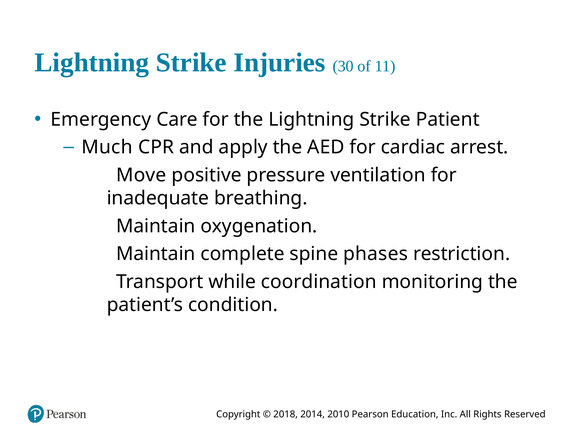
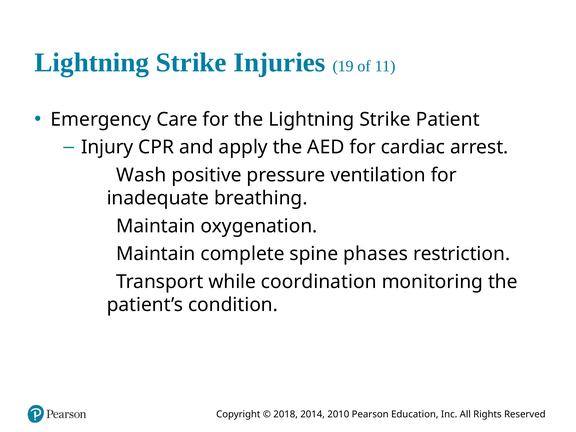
30: 30 -> 19
Much: Much -> Injury
Move: Move -> Wash
